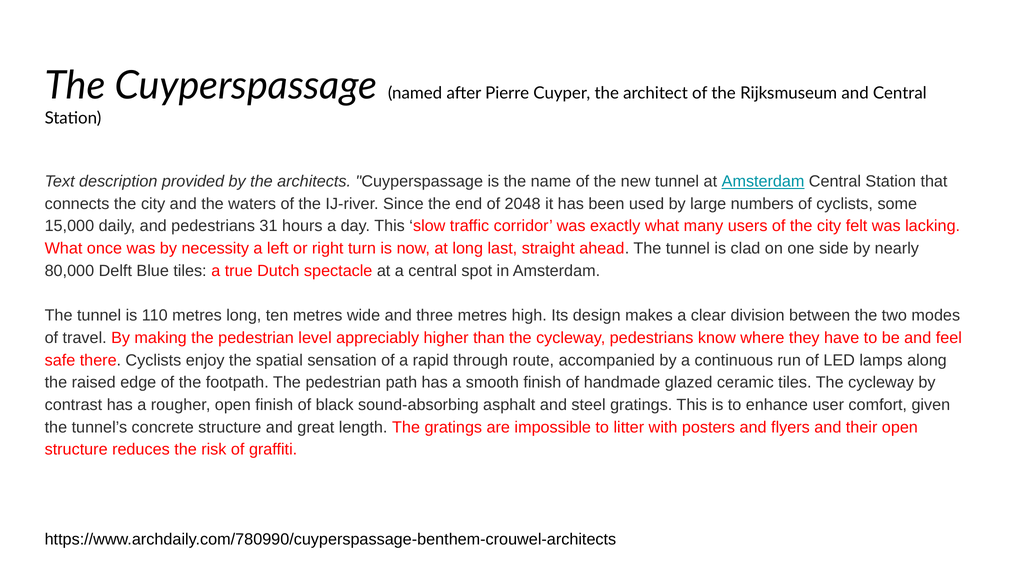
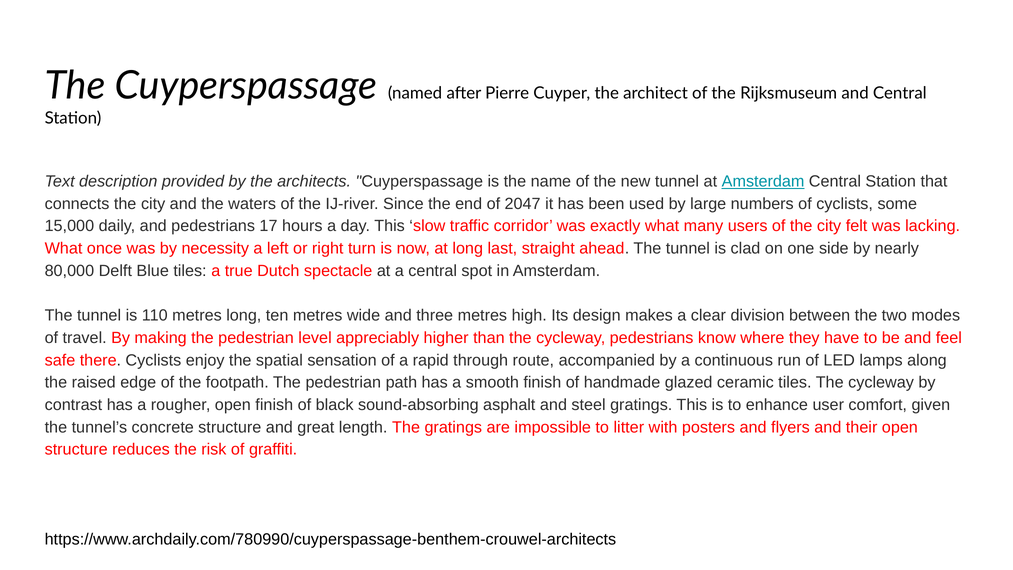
2048: 2048 -> 2047
31: 31 -> 17
